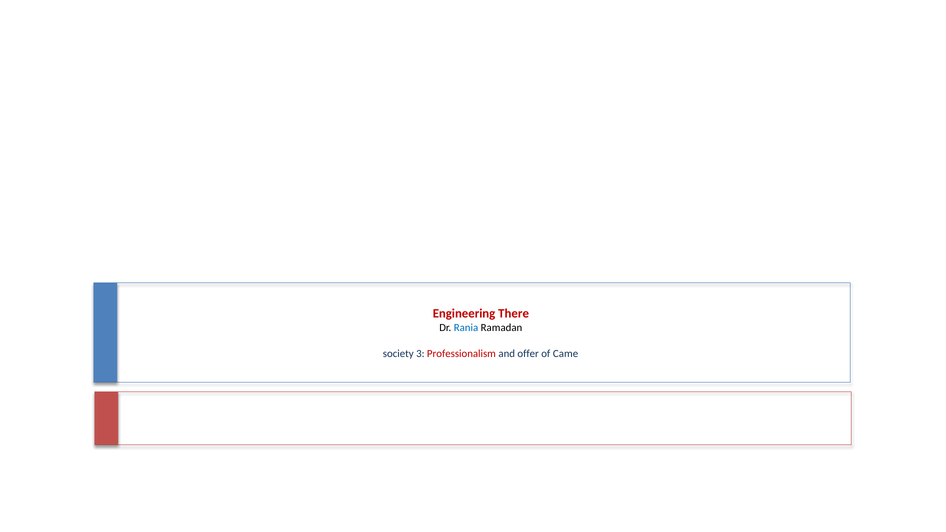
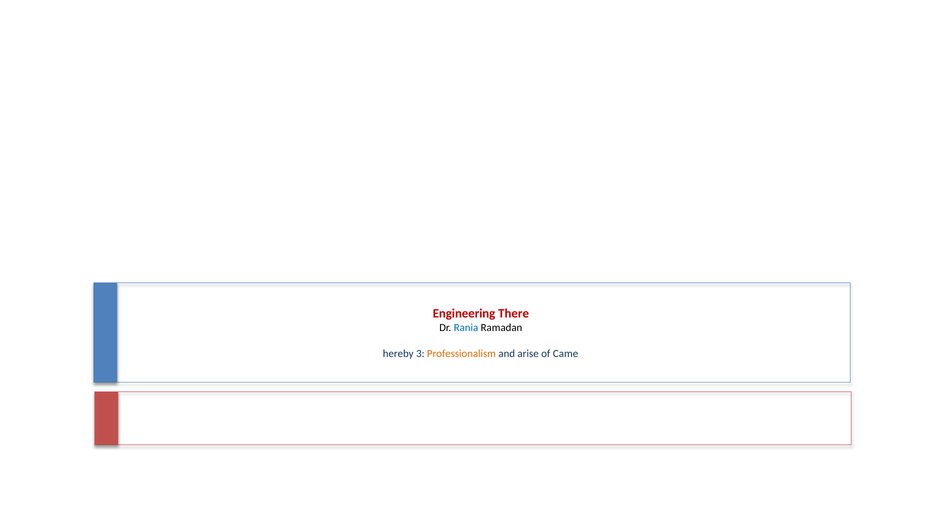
society: society -> hereby
Professionalism colour: red -> orange
offer: offer -> arise
